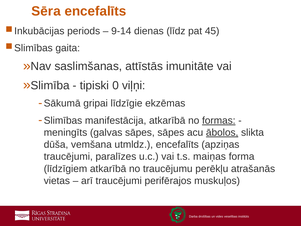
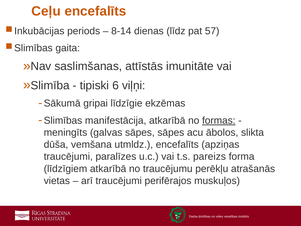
Sēra: Sēra -> Ceļu
9-14: 9-14 -> 8-14
45: 45 -> 57
0: 0 -> 6
ābolos underline: present -> none
maiņas: maiņas -> pareizs
